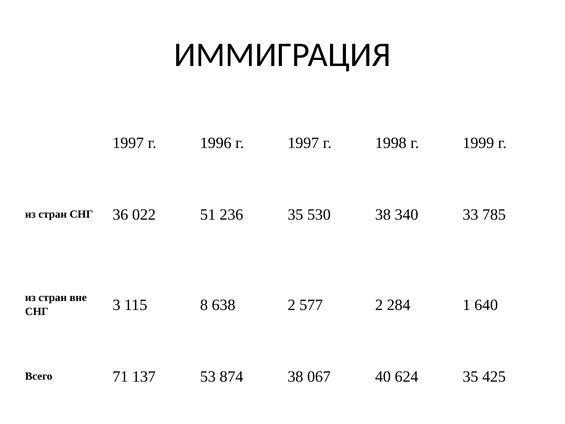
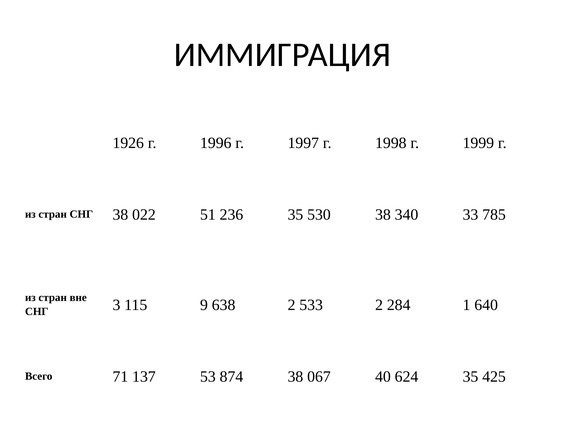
1997 at (128, 143): 1997 -> 1926
СНГ 36: 36 -> 38
8: 8 -> 9
577: 577 -> 533
